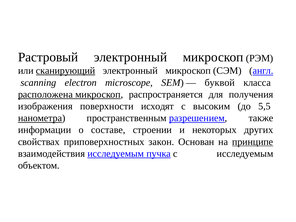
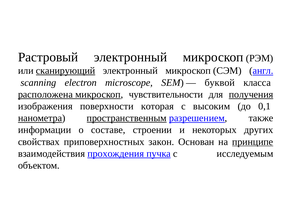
распространяется: распространяется -> чувствительности
получения underline: none -> present
исходят: исходят -> которая
5,5: 5,5 -> 0,1
пространственным underline: none -> present
взаимодействия исследуемым: исследуемым -> прохождения
